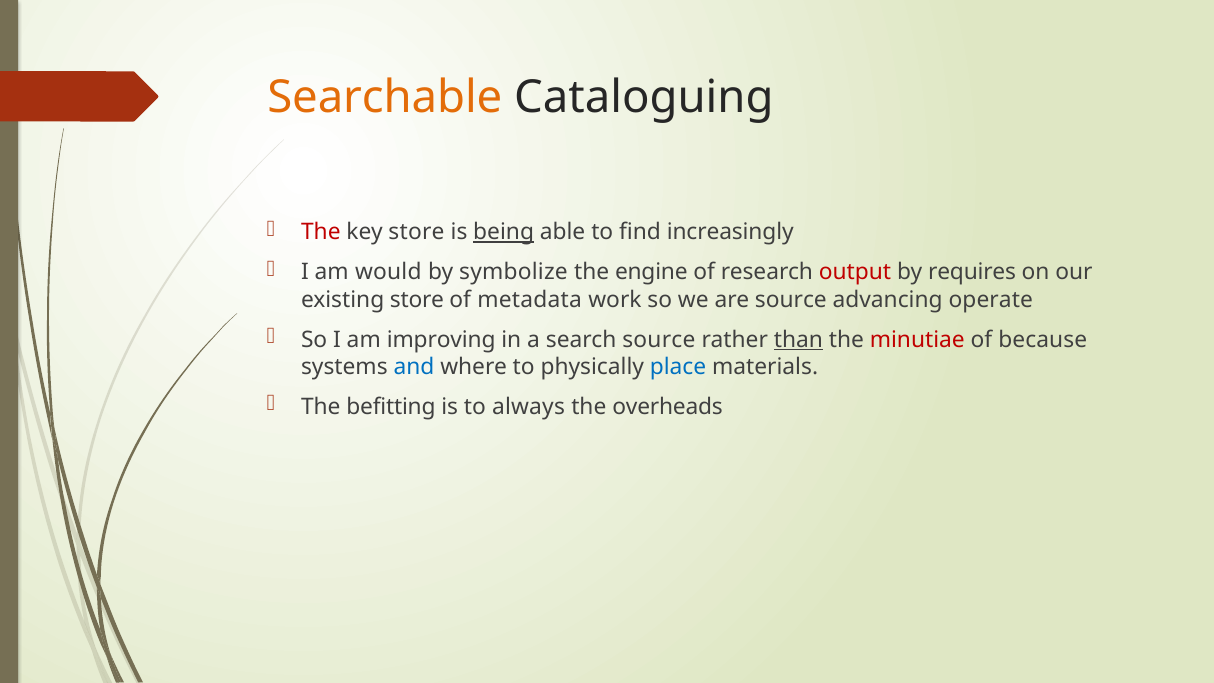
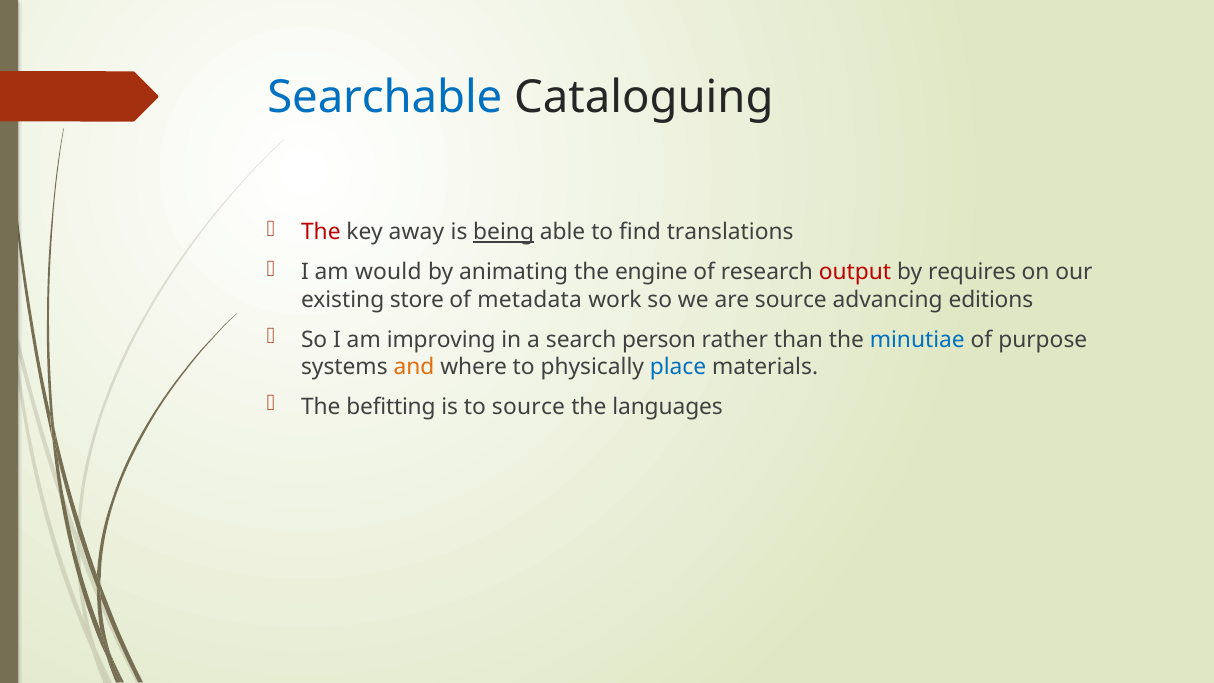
Searchable colour: orange -> blue
key store: store -> away
increasingly: increasingly -> translations
symbolize: symbolize -> animating
operate: operate -> editions
search source: source -> person
than underline: present -> none
minutiae colour: red -> blue
because: because -> purpose
and colour: blue -> orange
to always: always -> source
overheads: overheads -> languages
